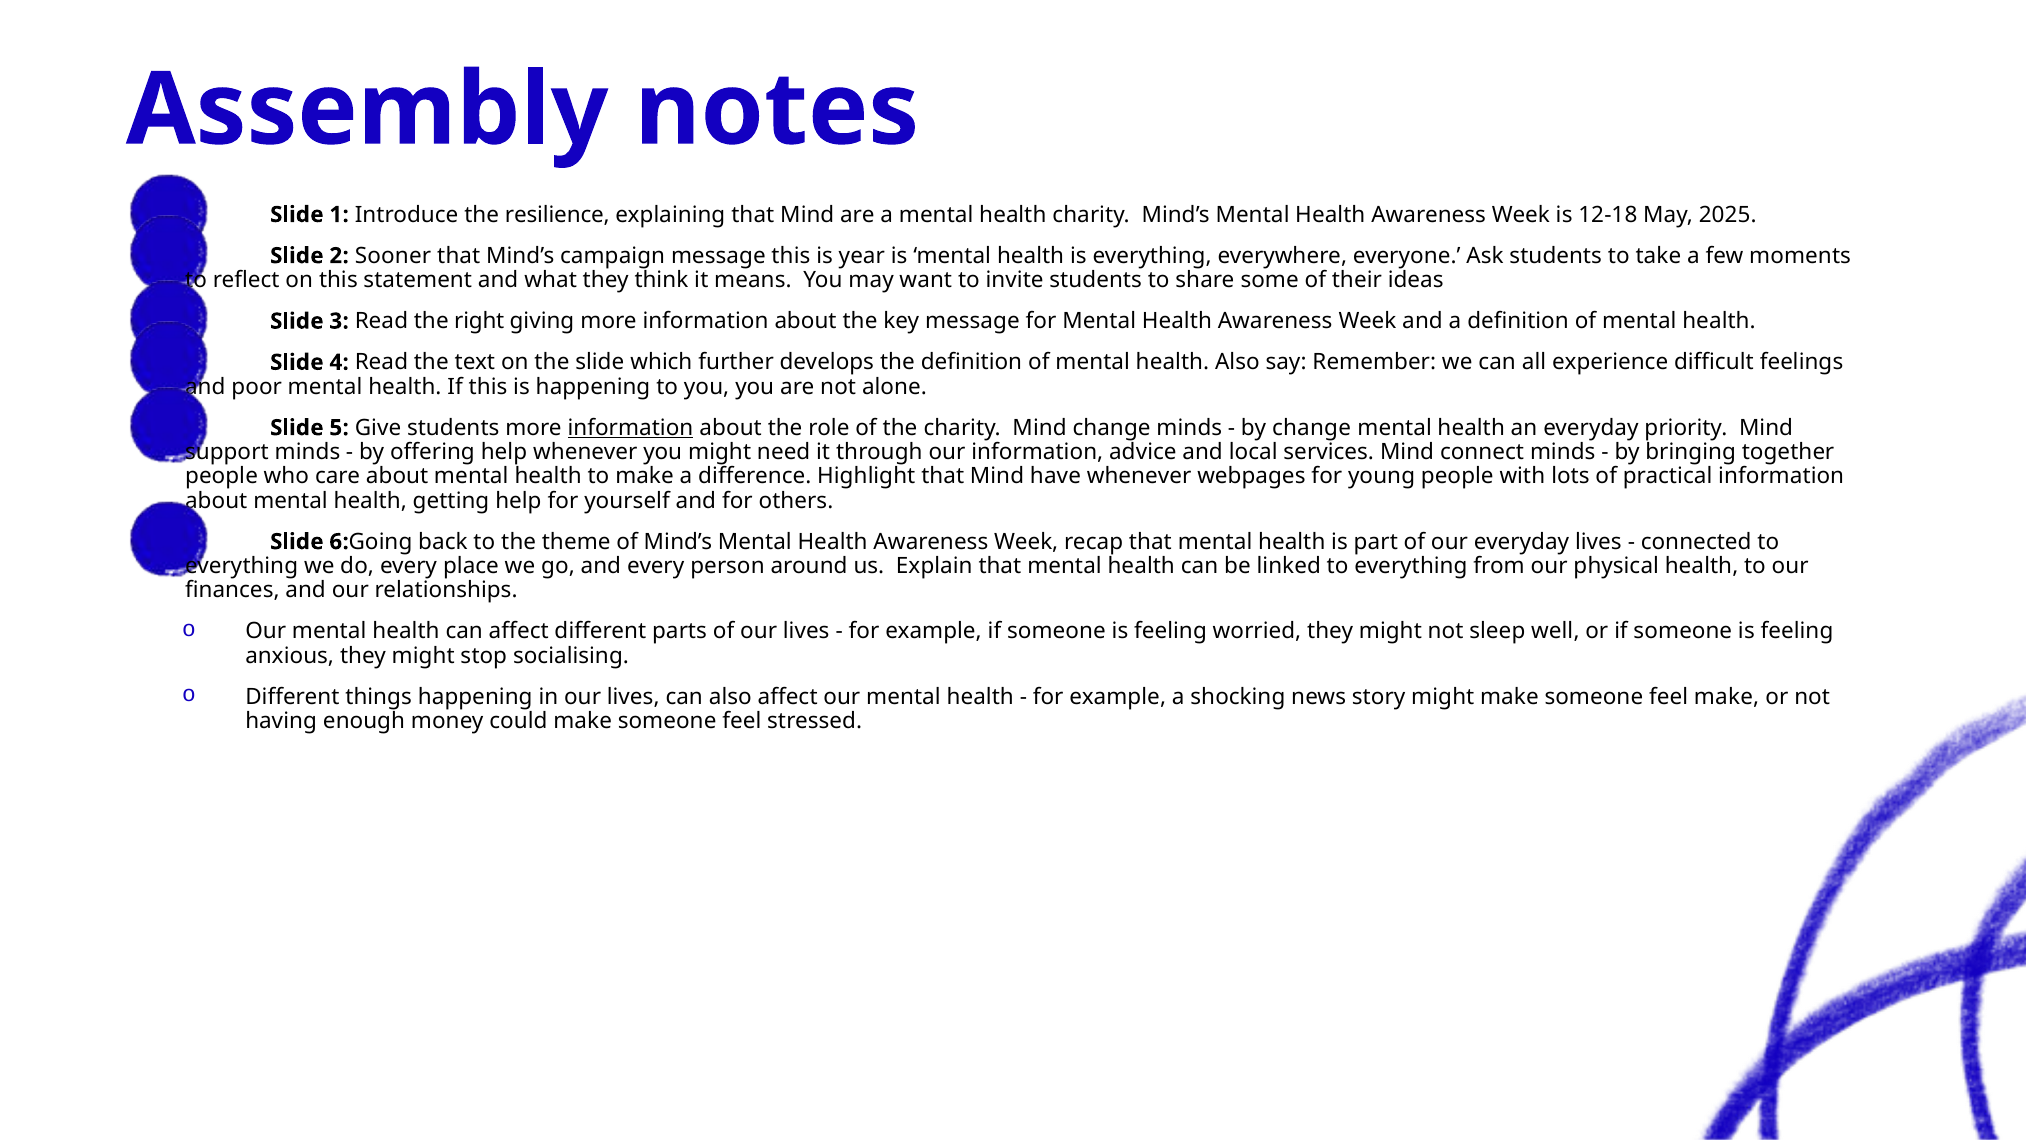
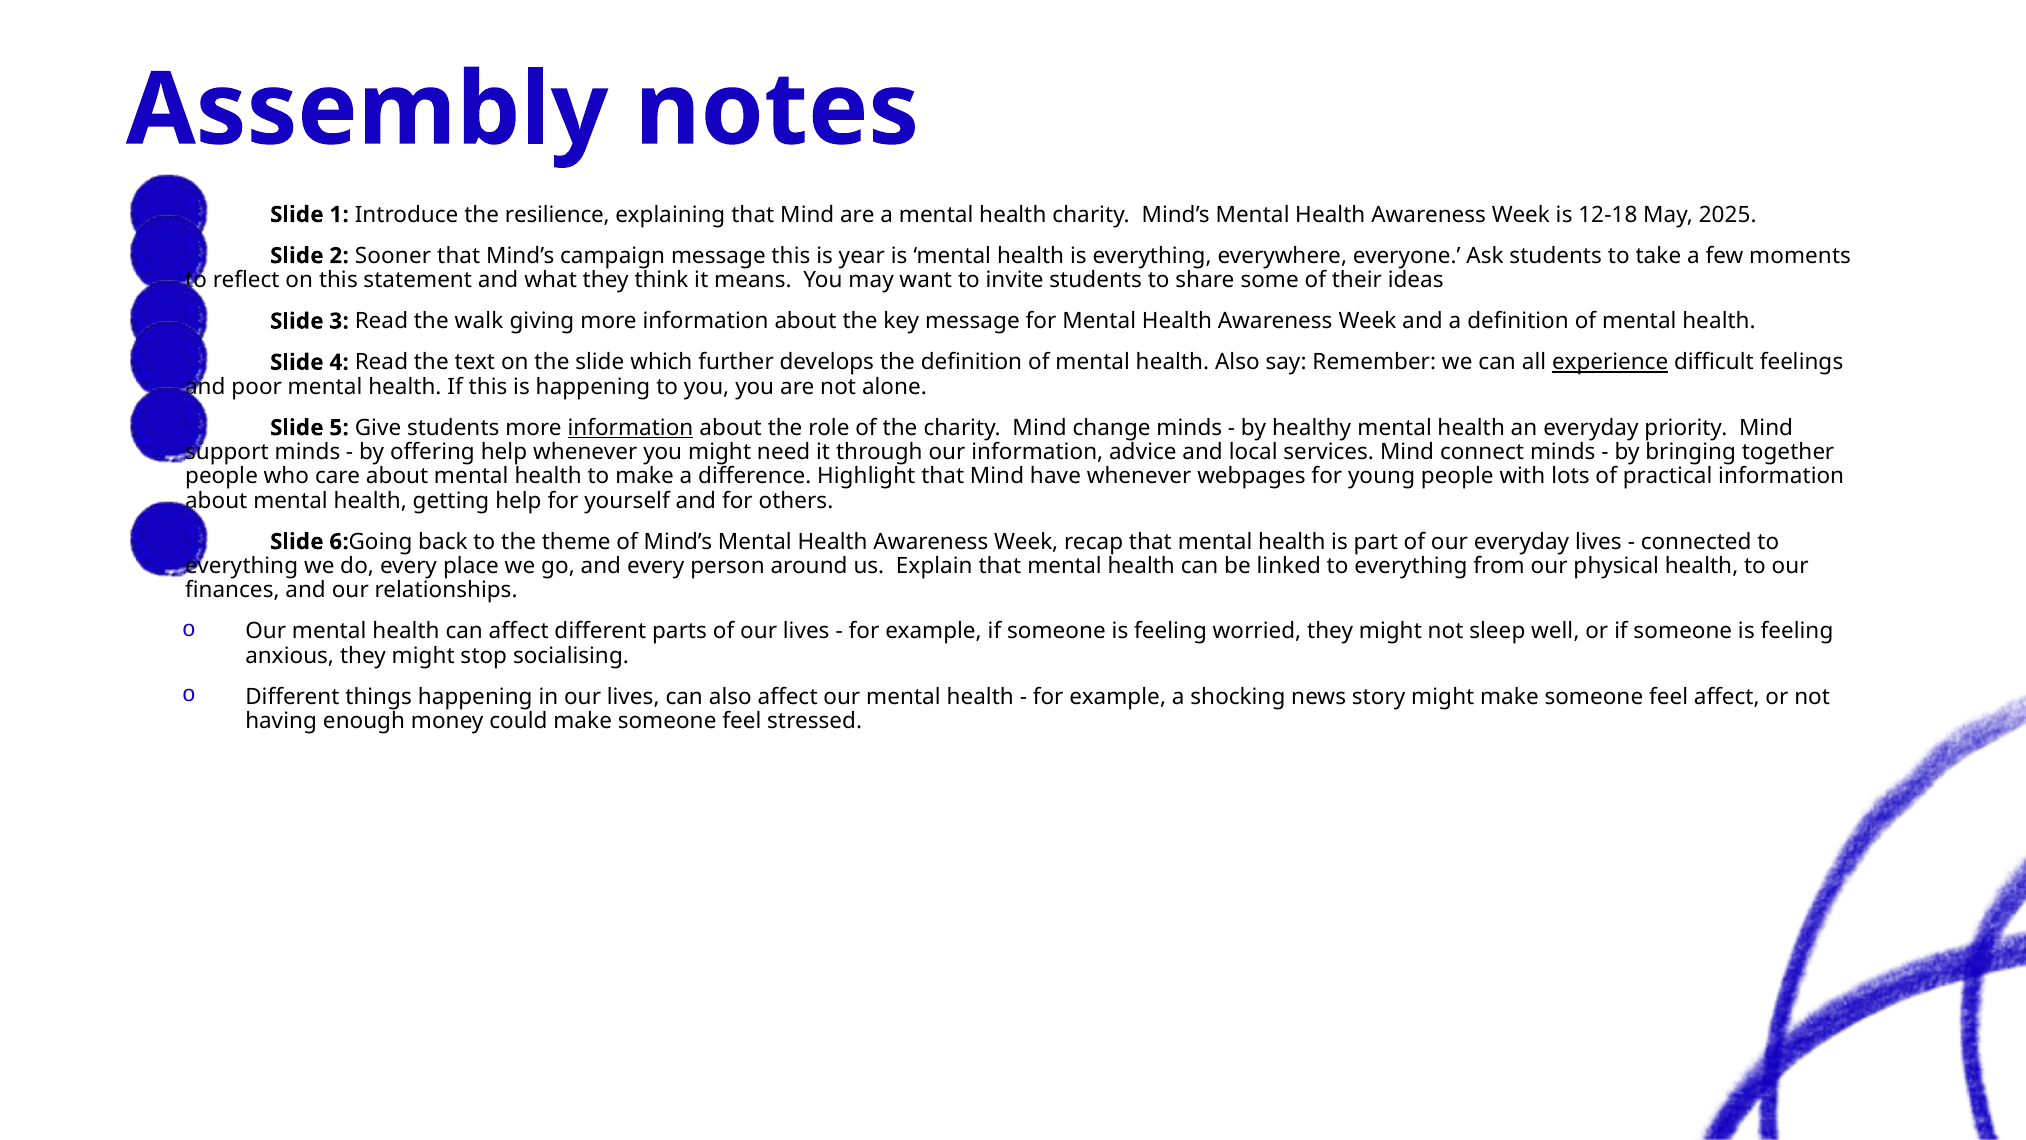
right: right -> walk
experience underline: none -> present
by change: change -> healthy
feel make: make -> affect
